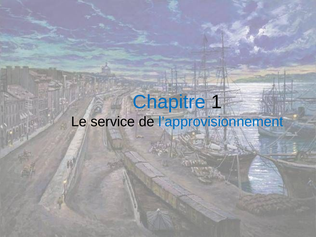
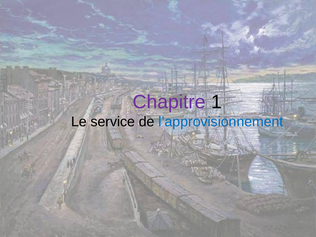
Chapitre colour: blue -> purple
